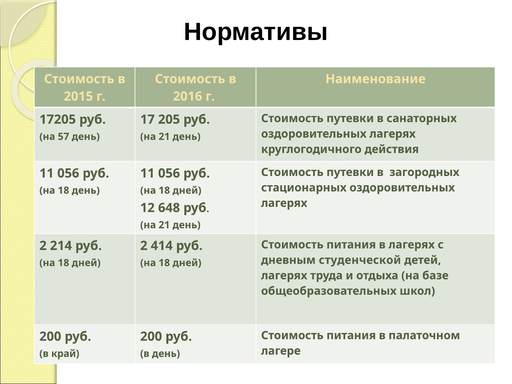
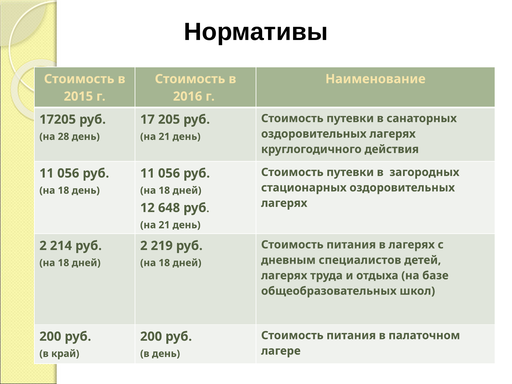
57: 57 -> 28
414: 414 -> 219
студенческой: студенческой -> специалистов
